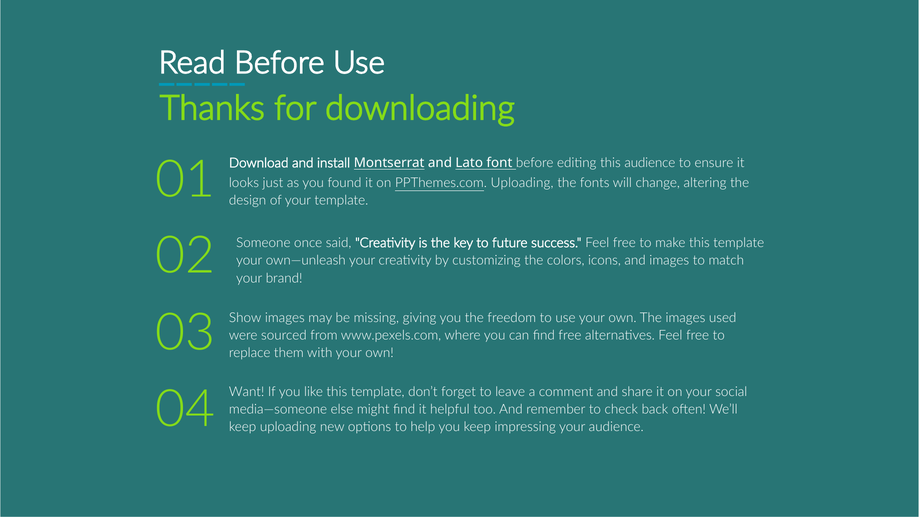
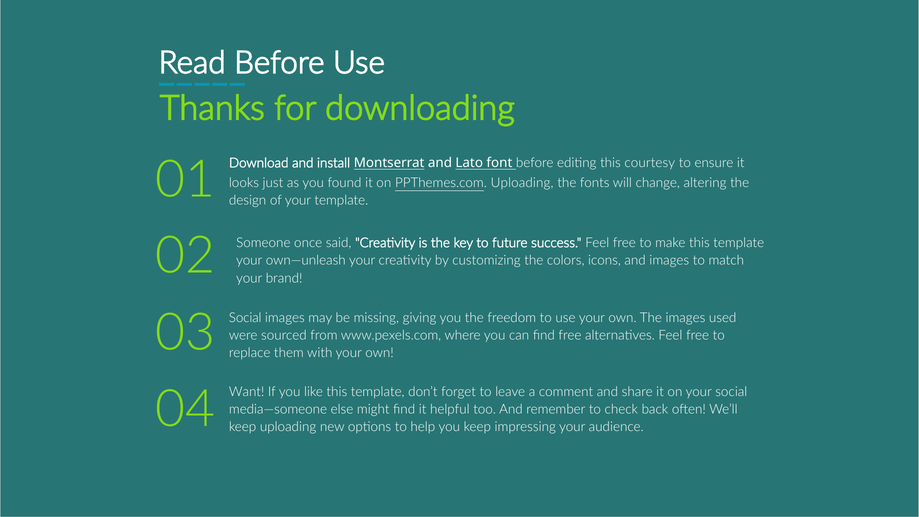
this audience: audience -> courtesy
Show at (245, 318): Show -> Social
